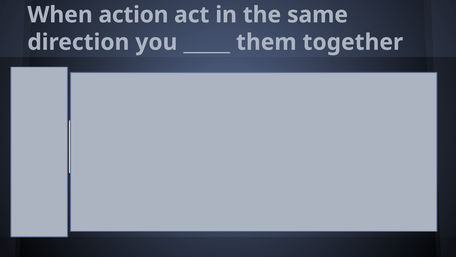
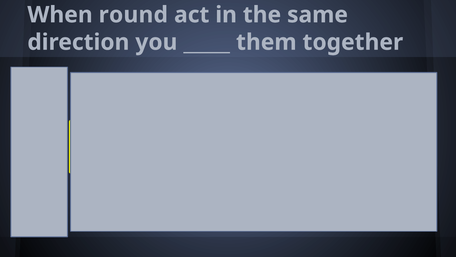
action: action -> round
